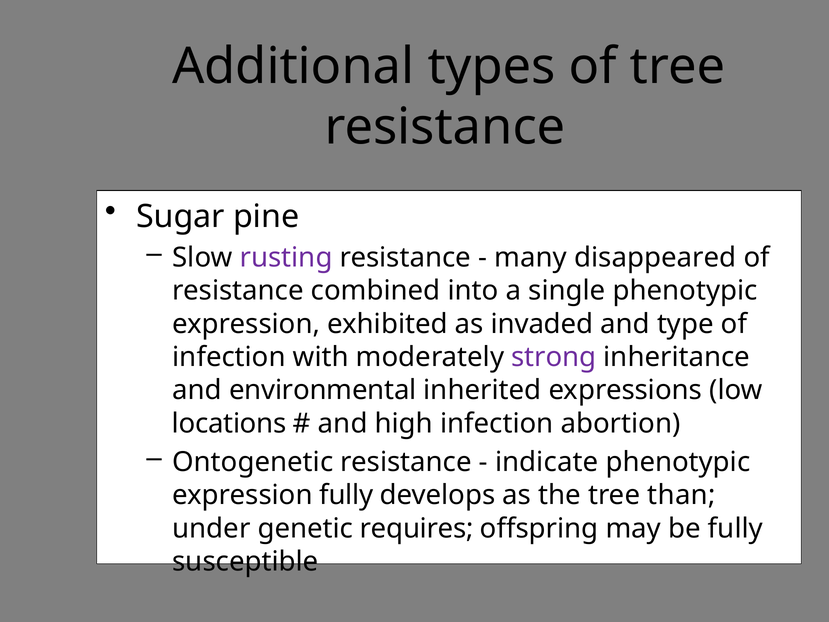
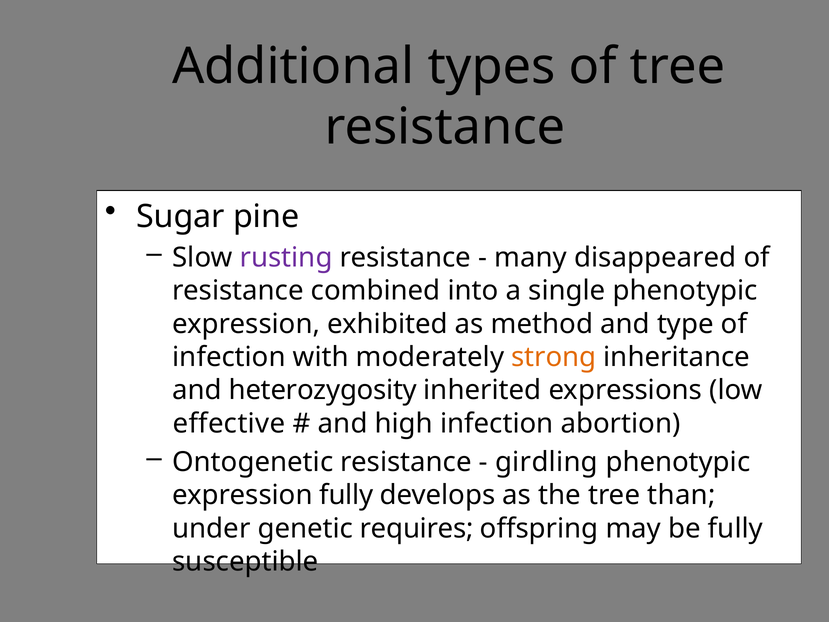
invaded: invaded -> method
strong colour: purple -> orange
environmental: environmental -> heterozygosity
locations: locations -> effective
indicate: indicate -> girdling
